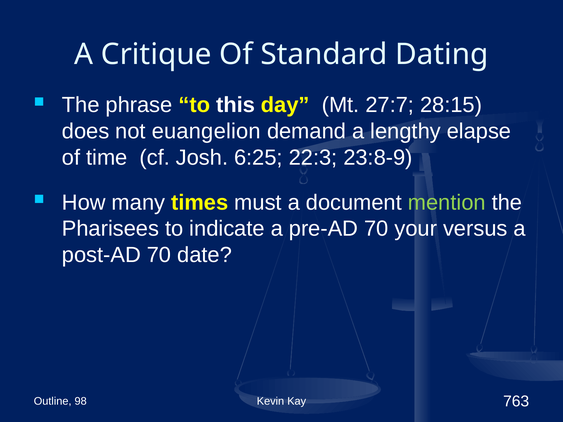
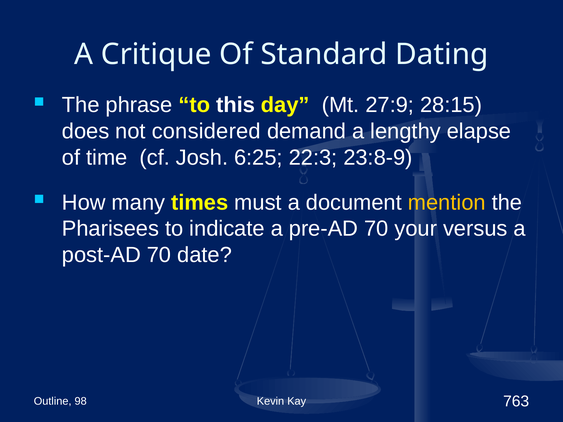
27:7: 27:7 -> 27:9
euangelion: euangelion -> considered
mention colour: light green -> yellow
